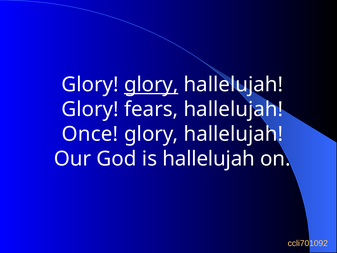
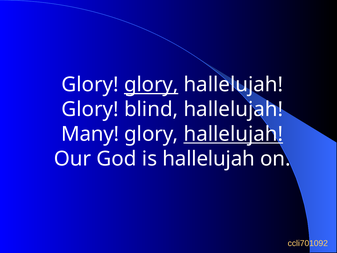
fears: fears -> blind
Once: Once -> Many
hallelujah at (233, 134) underline: none -> present
